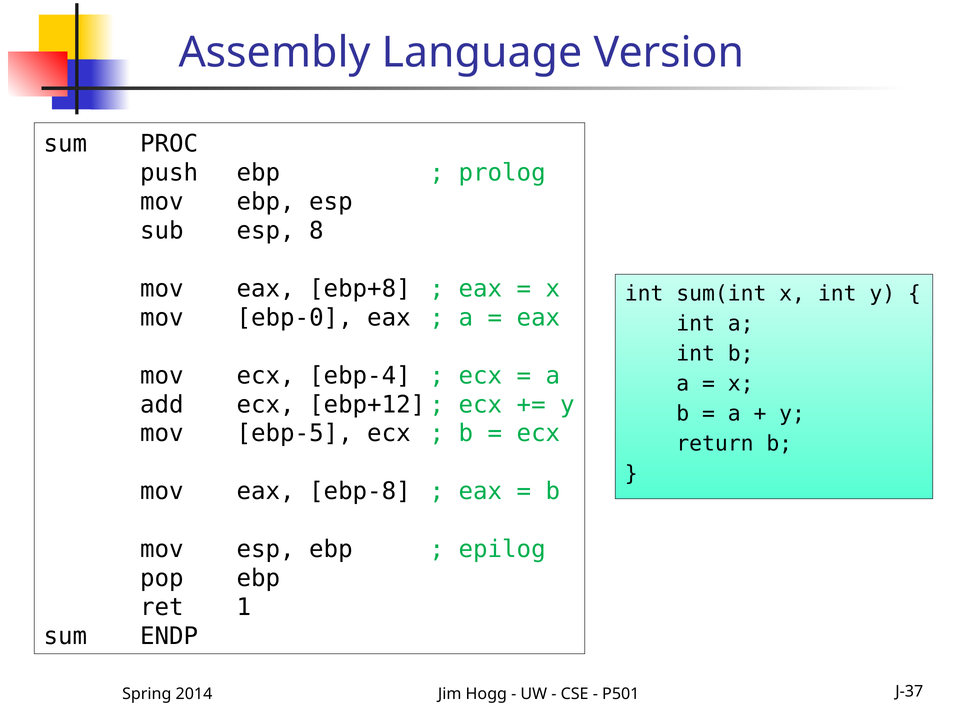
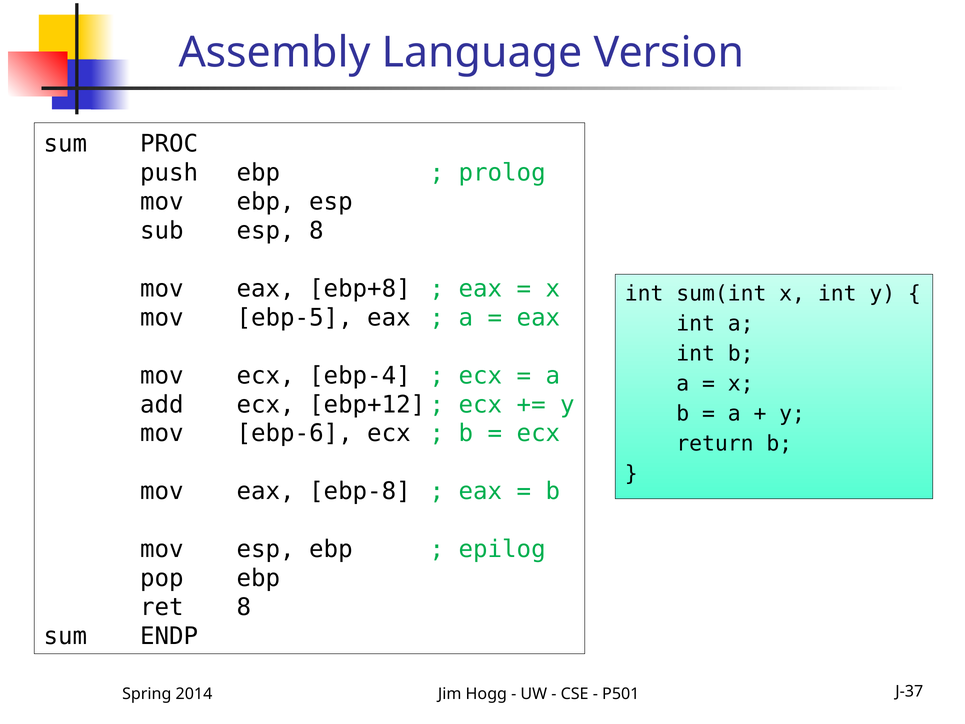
ebp-0: ebp-0 -> ebp-5
ebp-5: ebp-5 -> ebp-6
ret 1: 1 -> 8
